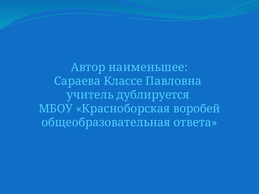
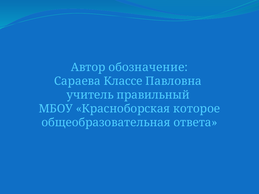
наименьшее: наименьшее -> обозначение
дублируется: дублируется -> правильный
воробей: воробей -> которое
